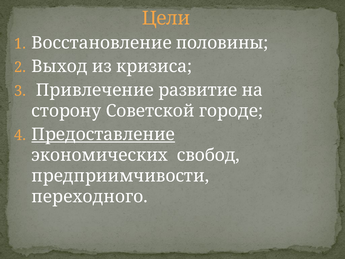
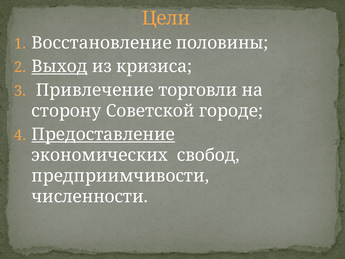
Выход underline: none -> present
развитие: развитие -> торговли
переходного: переходного -> численности
